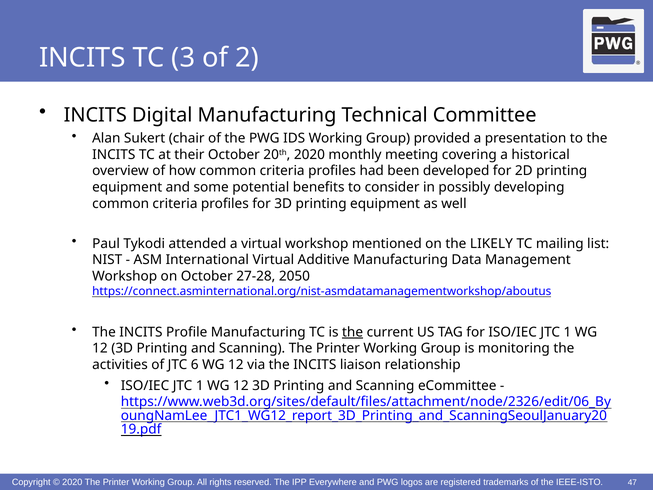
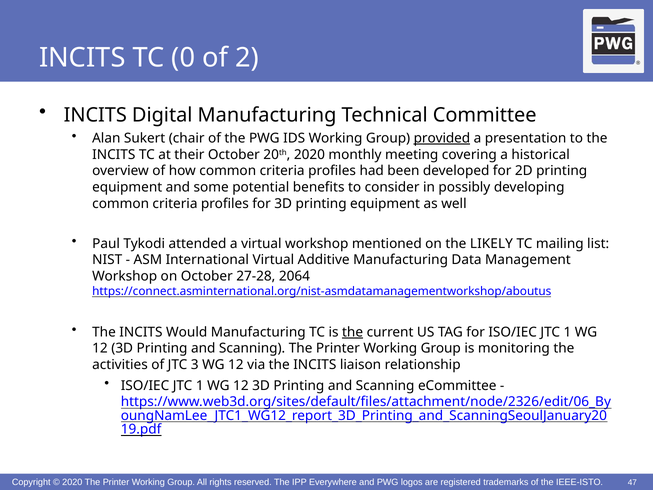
3: 3 -> 0
provided underline: none -> present
2050: 2050 -> 2064
Profile: Profile -> Would
6: 6 -> 3
